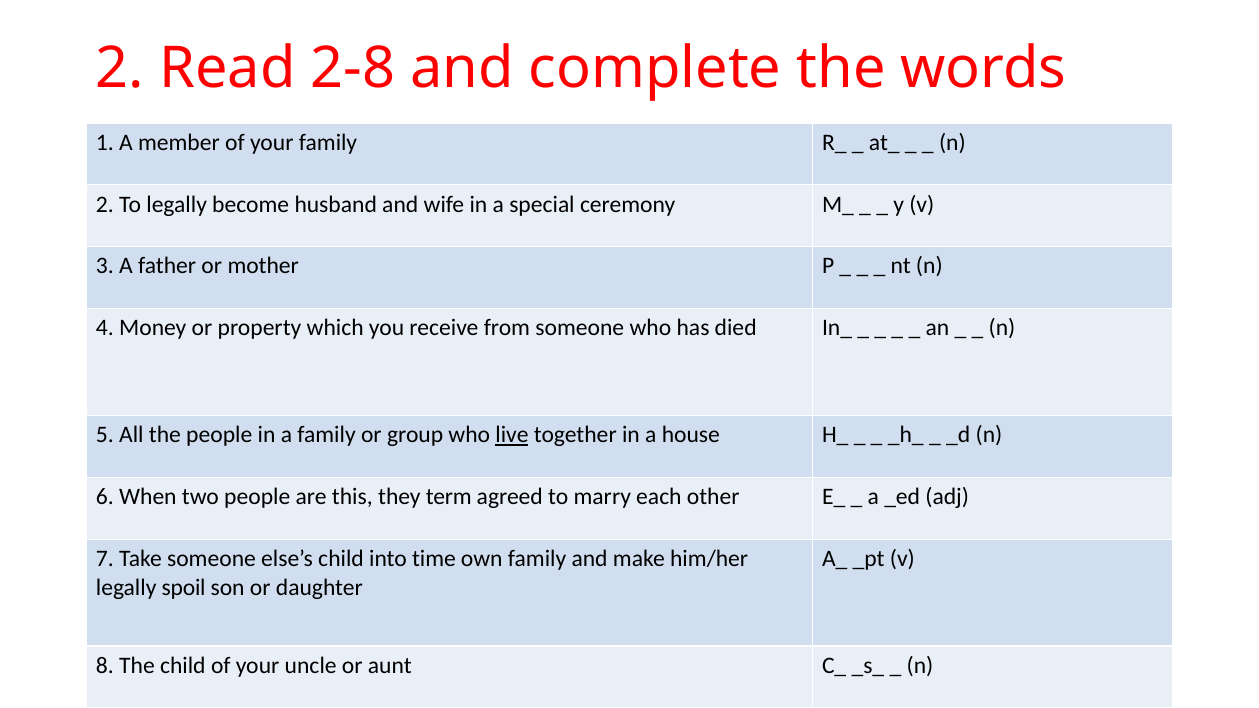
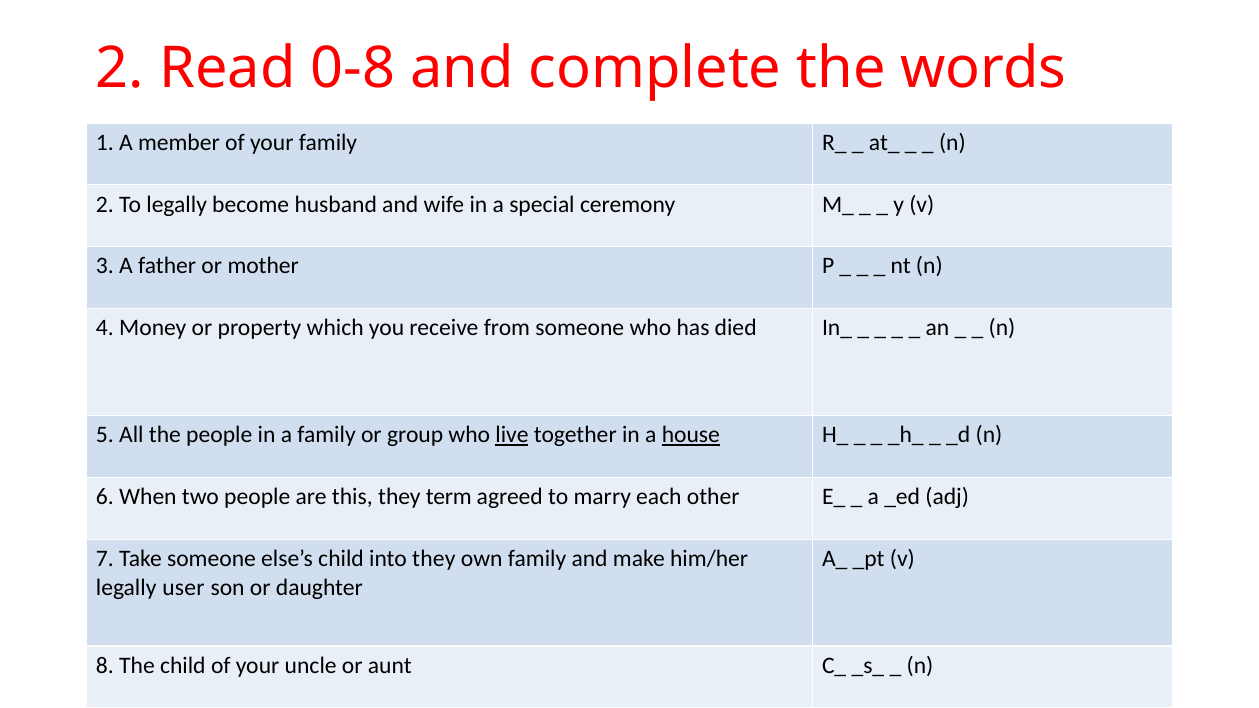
2-8: 2-8 -> 0-8
house underline: none -> present
into time: time -> they
spoil: spoil -> user
